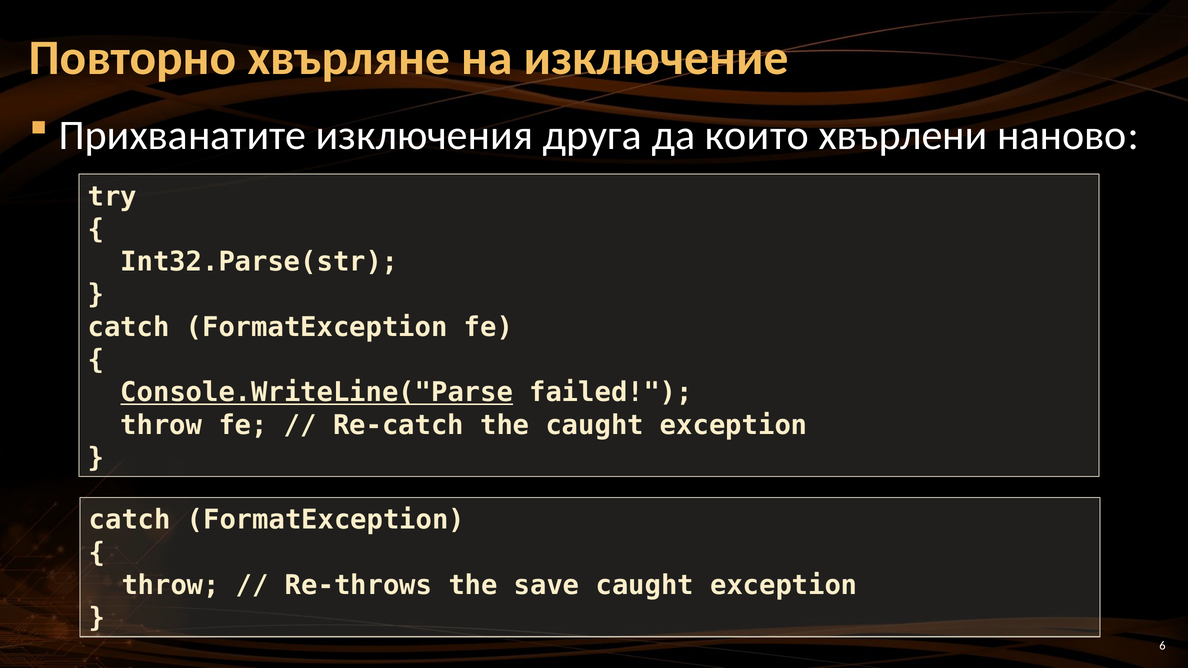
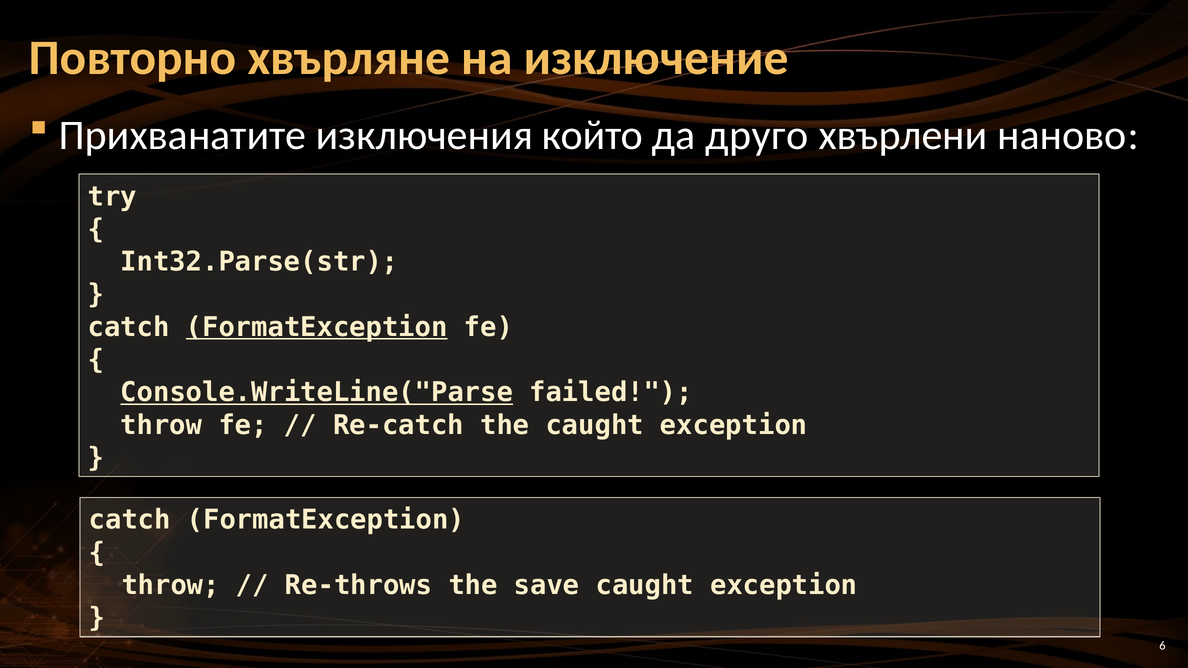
друга: друга -> който
които: които -> друго
FormatException at (317, 327) underline: none -> present
